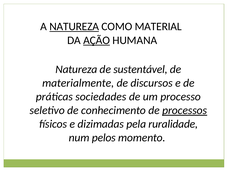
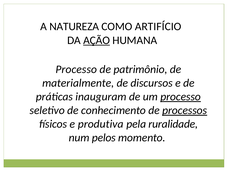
NATUREZA at (74, 27) underline: present -> none
MATERIAL: MATERIAL -> ARTIFÍCIO
Natureza at (76, 69): Natureza -> Processo
sustentável: sustentável -> patrimônio
sociedades: sociedades -> inauguram
processo at (181, 97) underline: none -> present
dizimadas: dizimadas -> produtiva
